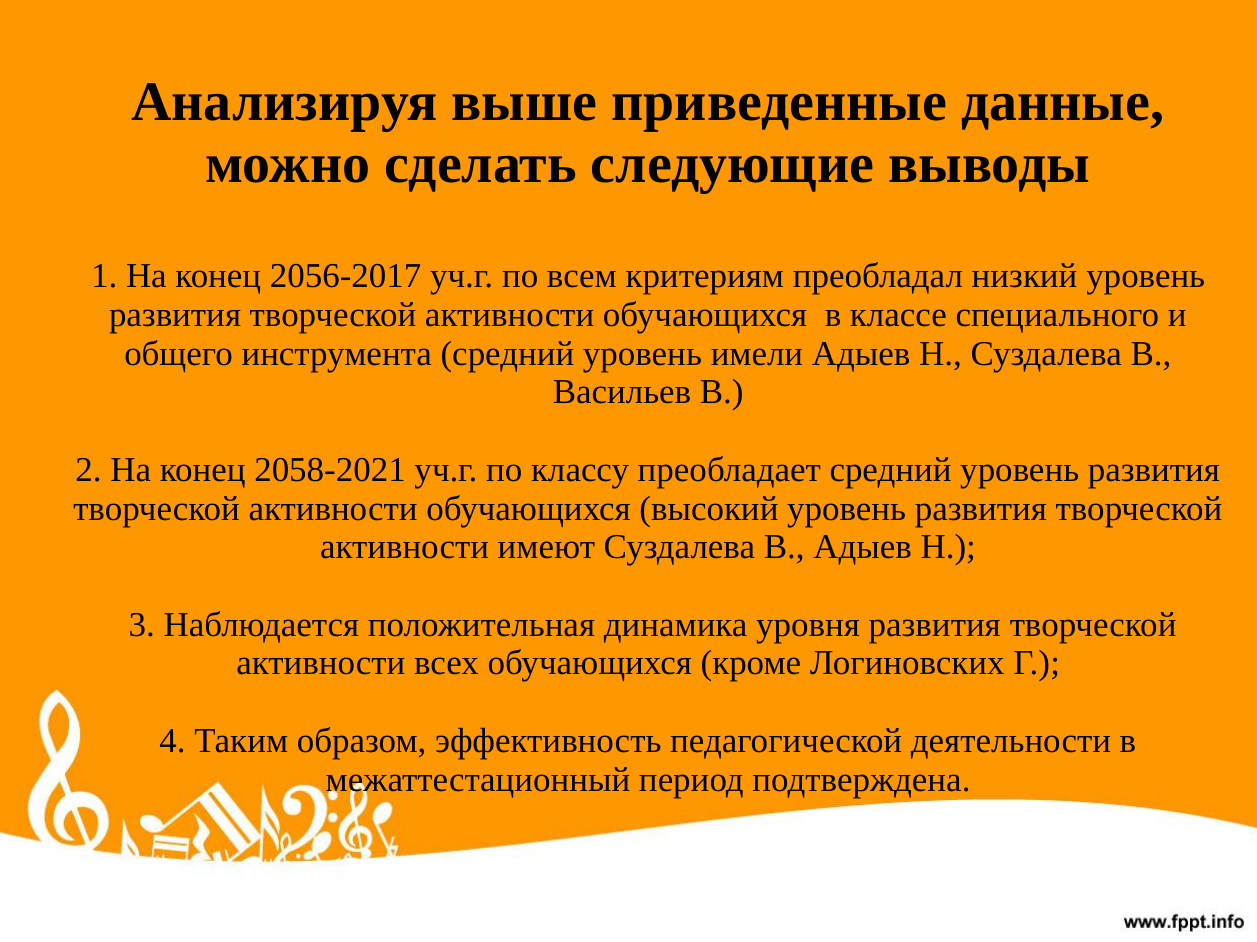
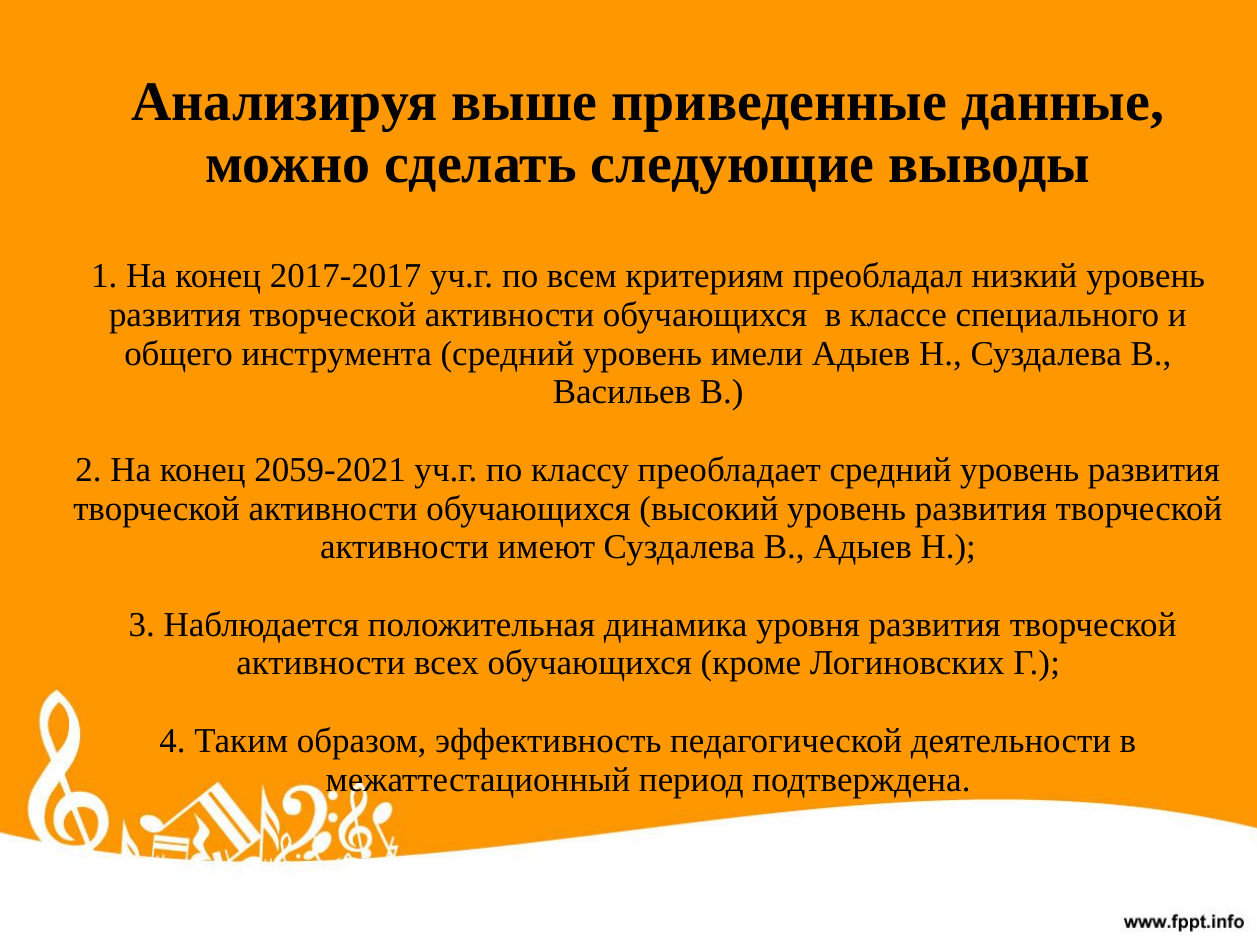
2056-2017: 2056-2017 -> 2017-2017
2058-2021: 2058-2021 -> 2059-2021
